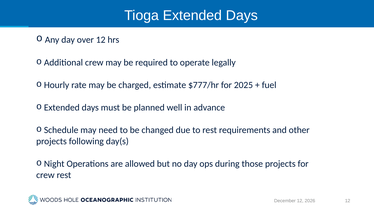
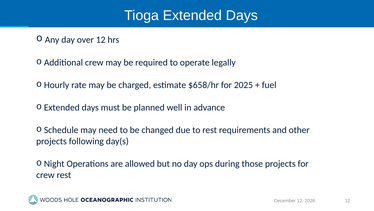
$777/hr: $777/hr -> $658/hr
